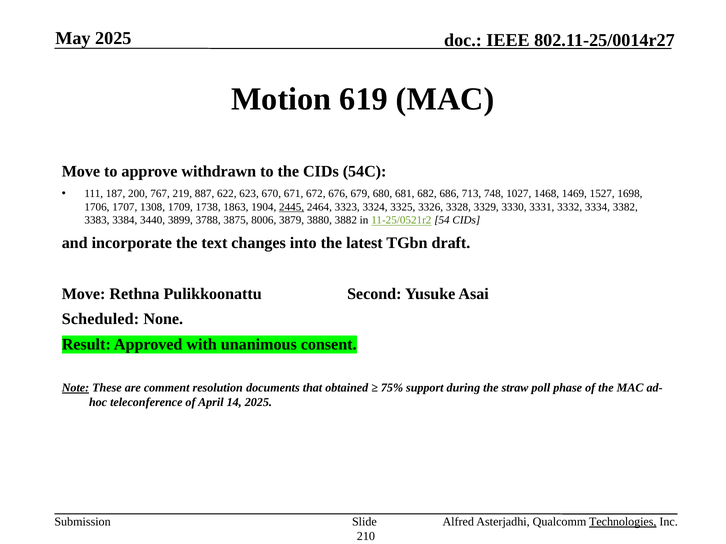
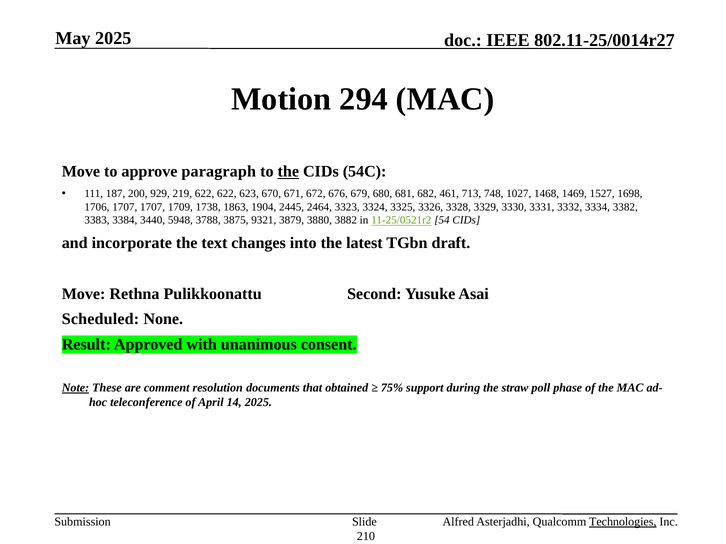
619: 619 -> 294
withdrawn: withdrawn -> paragraph
the at (288, 172) underline: none -> present
767: 767 -> 929
219 887: 887 -> 622
686: 686 -> 461
1707 1308: 1308 -> 1707
2445 underline: present -> none
3899: 3899 -> 5948
8006: 8006 -> 9321
